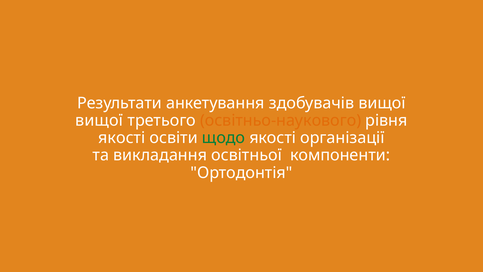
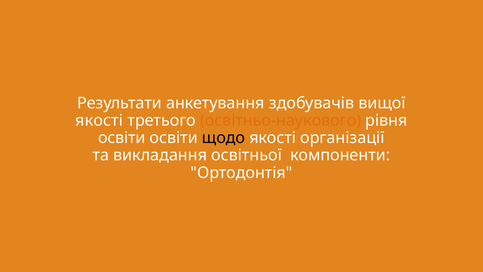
вищої at (99, 120): вищої -> якості
якості at (122, 138): якості -> освіти
щодо colour: green -> black
